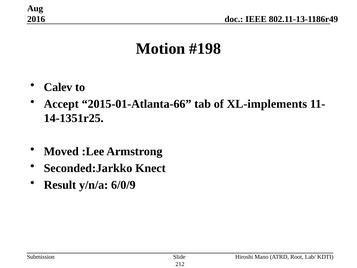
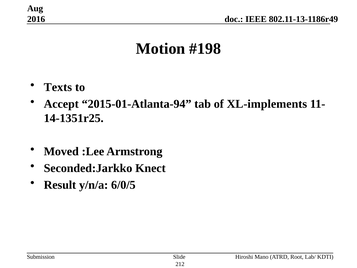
Calev: Calev -> Texts
2015-01-Atlanta-66: 2015-01-Atlanta-66 -> 2015-01-Atlanta-94
6/0/9: 6/0/9 -> 6/0/5
